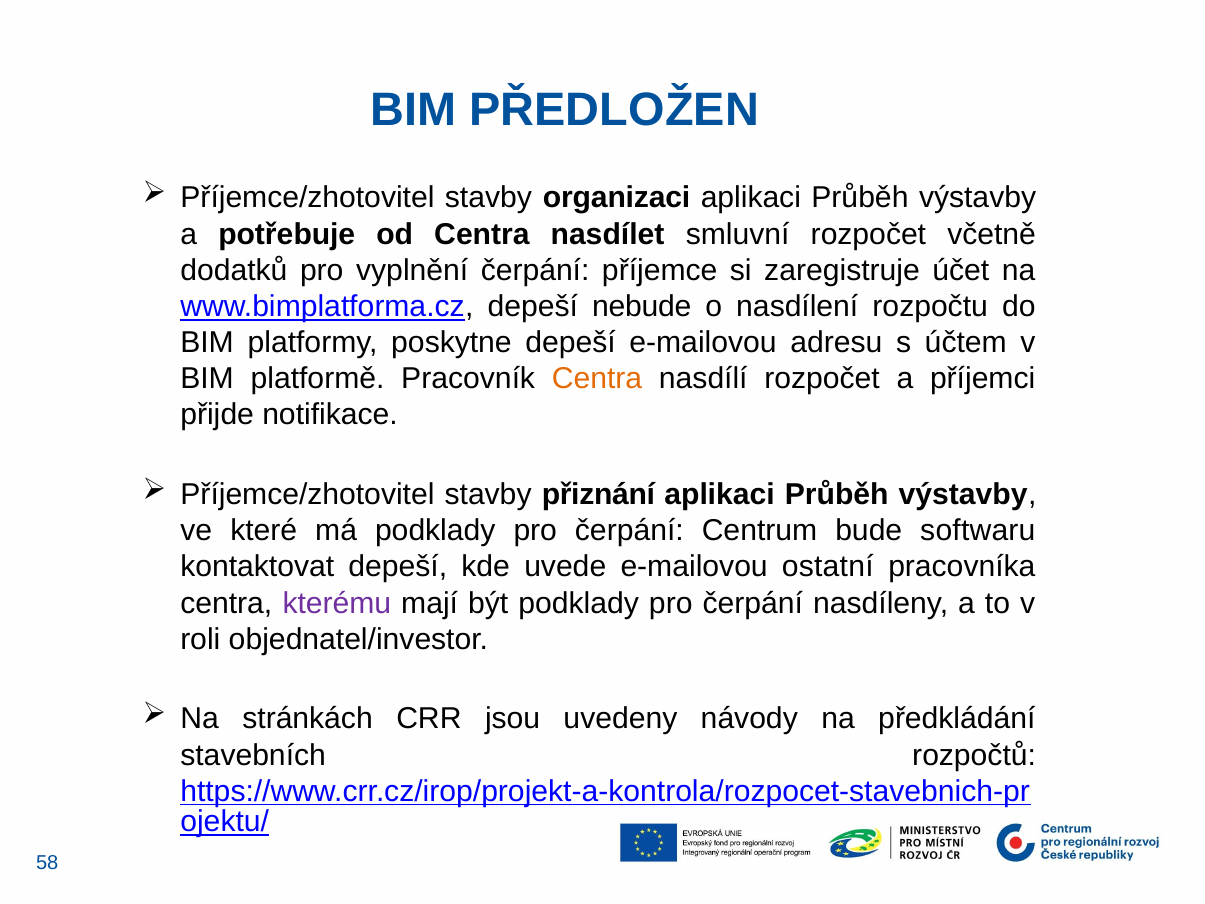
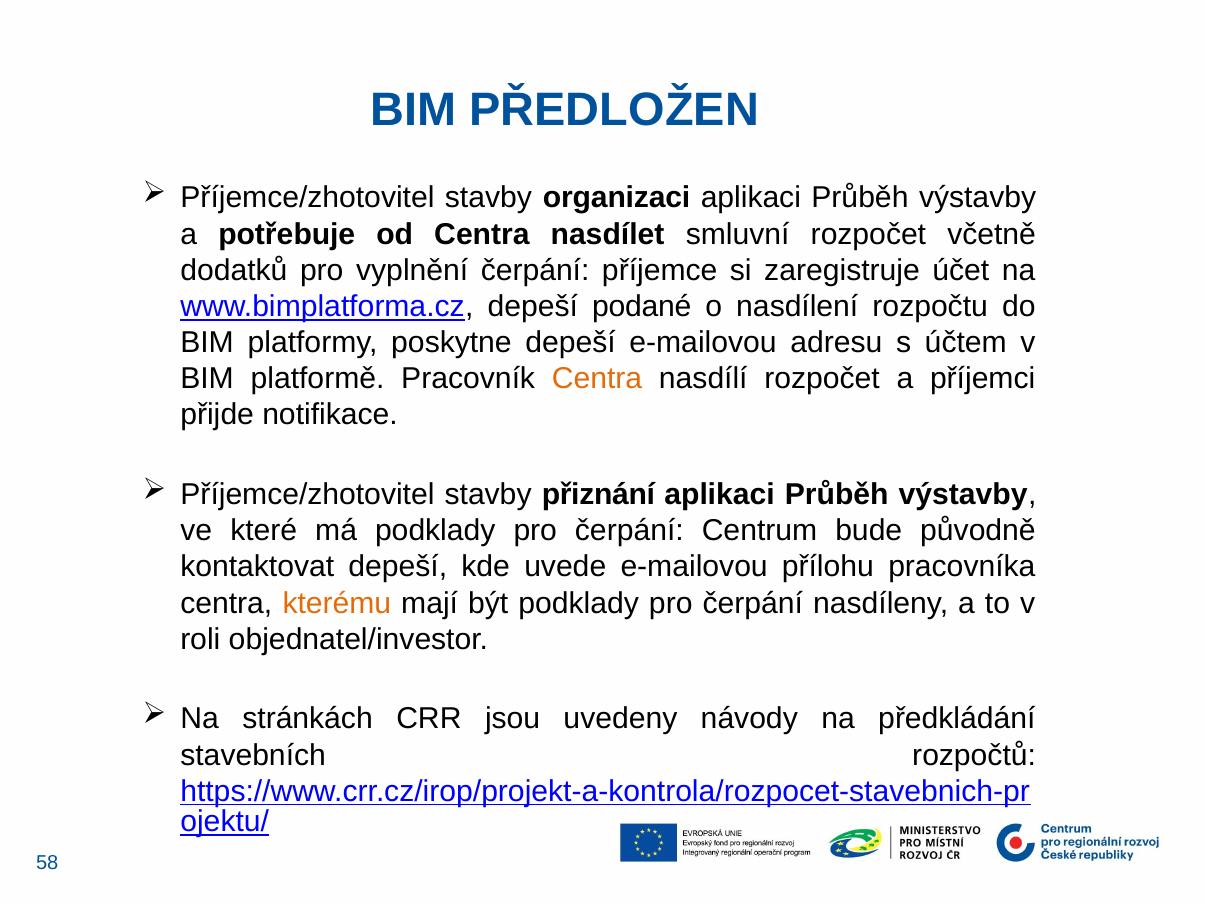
nebude: nebude -> podané
softwaru: softwaru -> původně
ostatní: ostatní -> přílohu
kterému colour: purple -> orange
